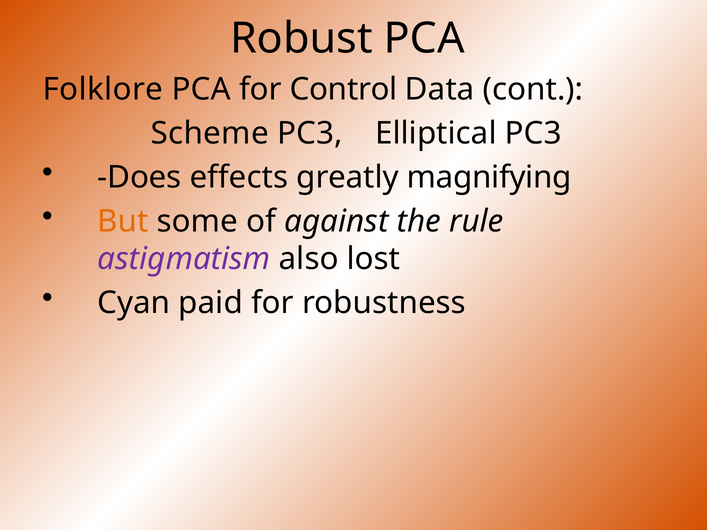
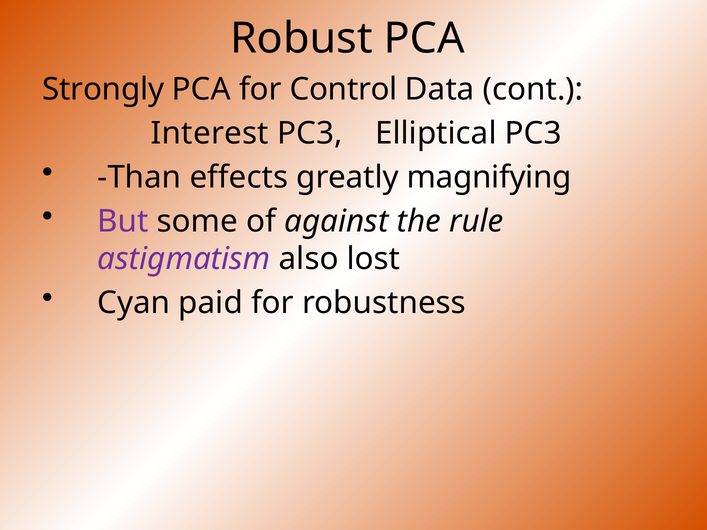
Folklore: Folklore -> Strongly
Scheme: Scheme -> Interest
Does: Does -> Than
But colour: orange -> purple
